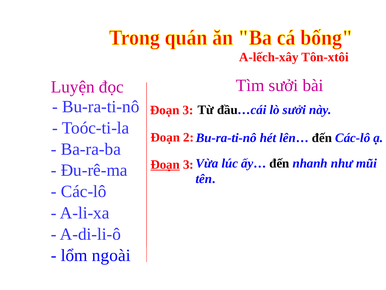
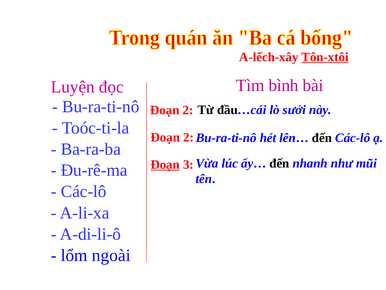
Tôn-xtôi underline: none -> present
Tìm sưởi: sưởi -> bình
3 at (188, 110): 3 -> 2
